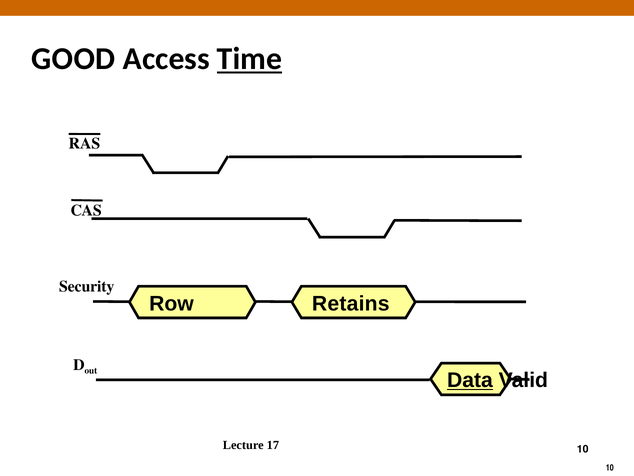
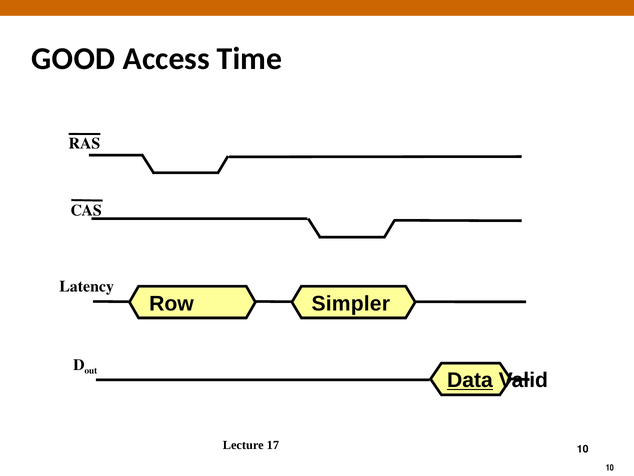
Time underline: present -> none
Security: Security -> Latency
Retains: Retains -> Simpler
